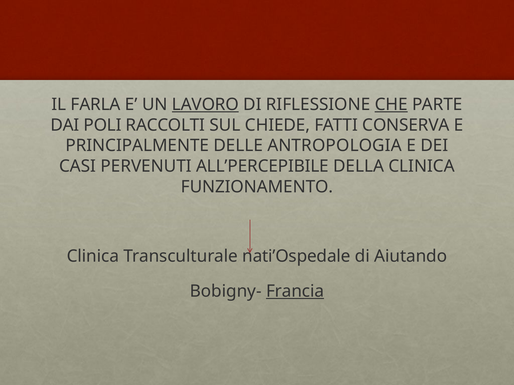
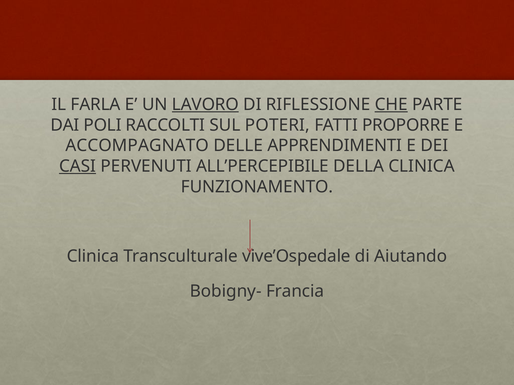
CHIEDE: CHIEDE -> POTERI
CONSERVA: CONSERVA -> PROPORRE
PRINCIPALMENTE: PRINCIPALMENTE -> ACCOMPAGNATO
ANTROPOLOGIA: ANTROPOLOGIA -> APPRENDIMENTI
CASI underline: none -> present
nati’Ospedale: nati’Ospedale -> vive’Ospedale
Francia underline: present -> none
